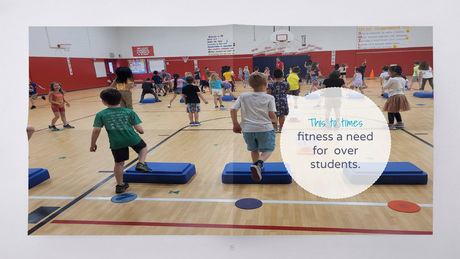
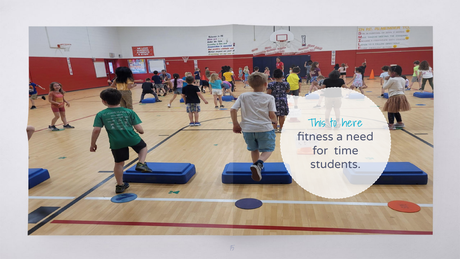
times: times -> here
over: over -> time
